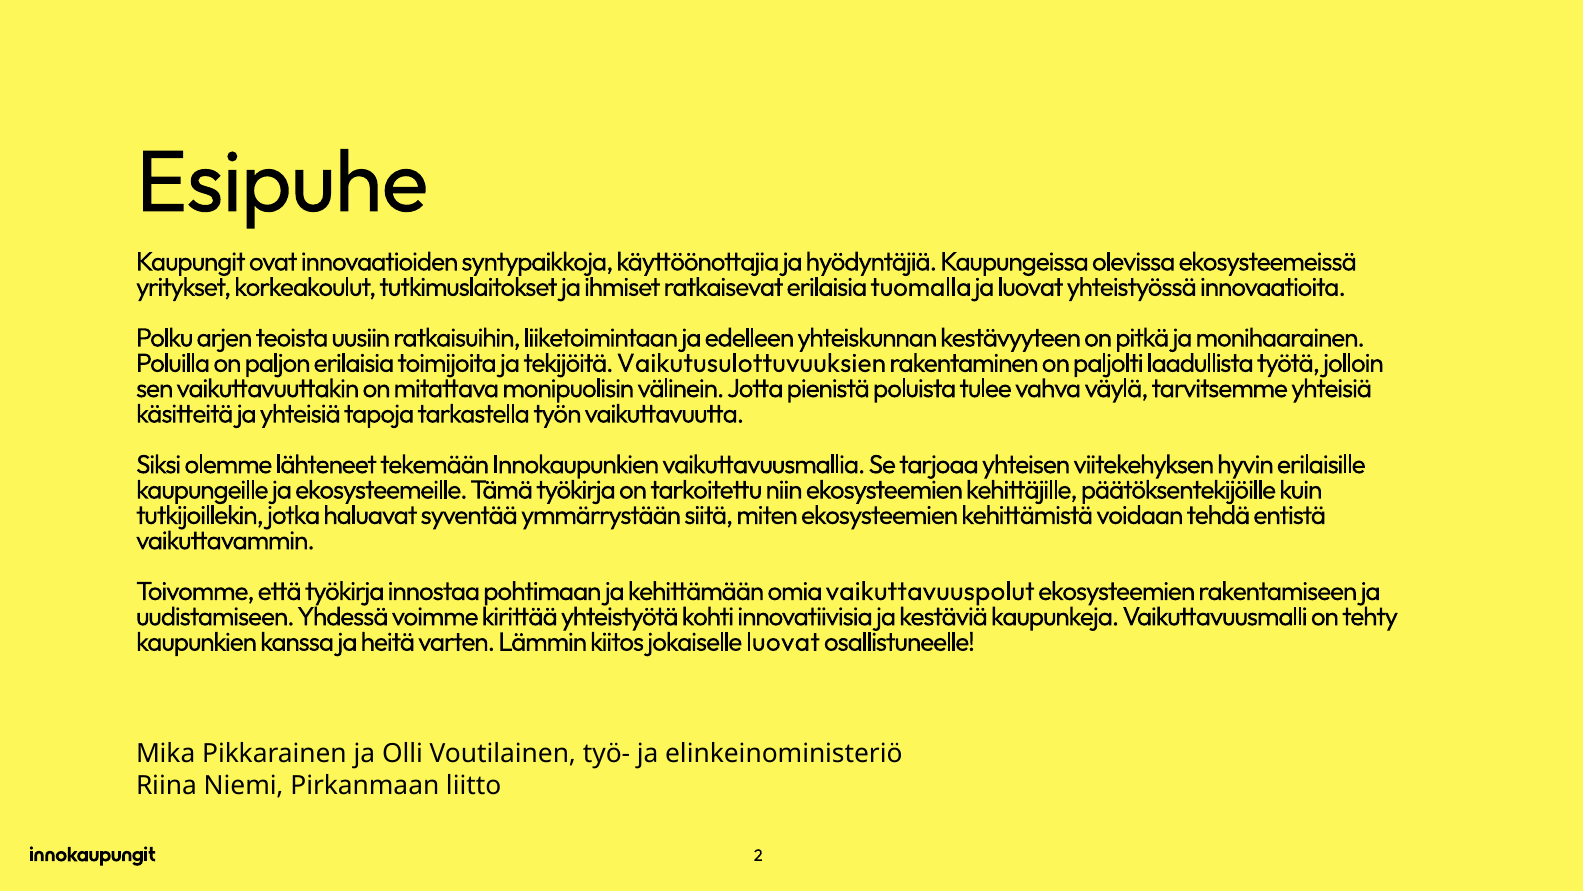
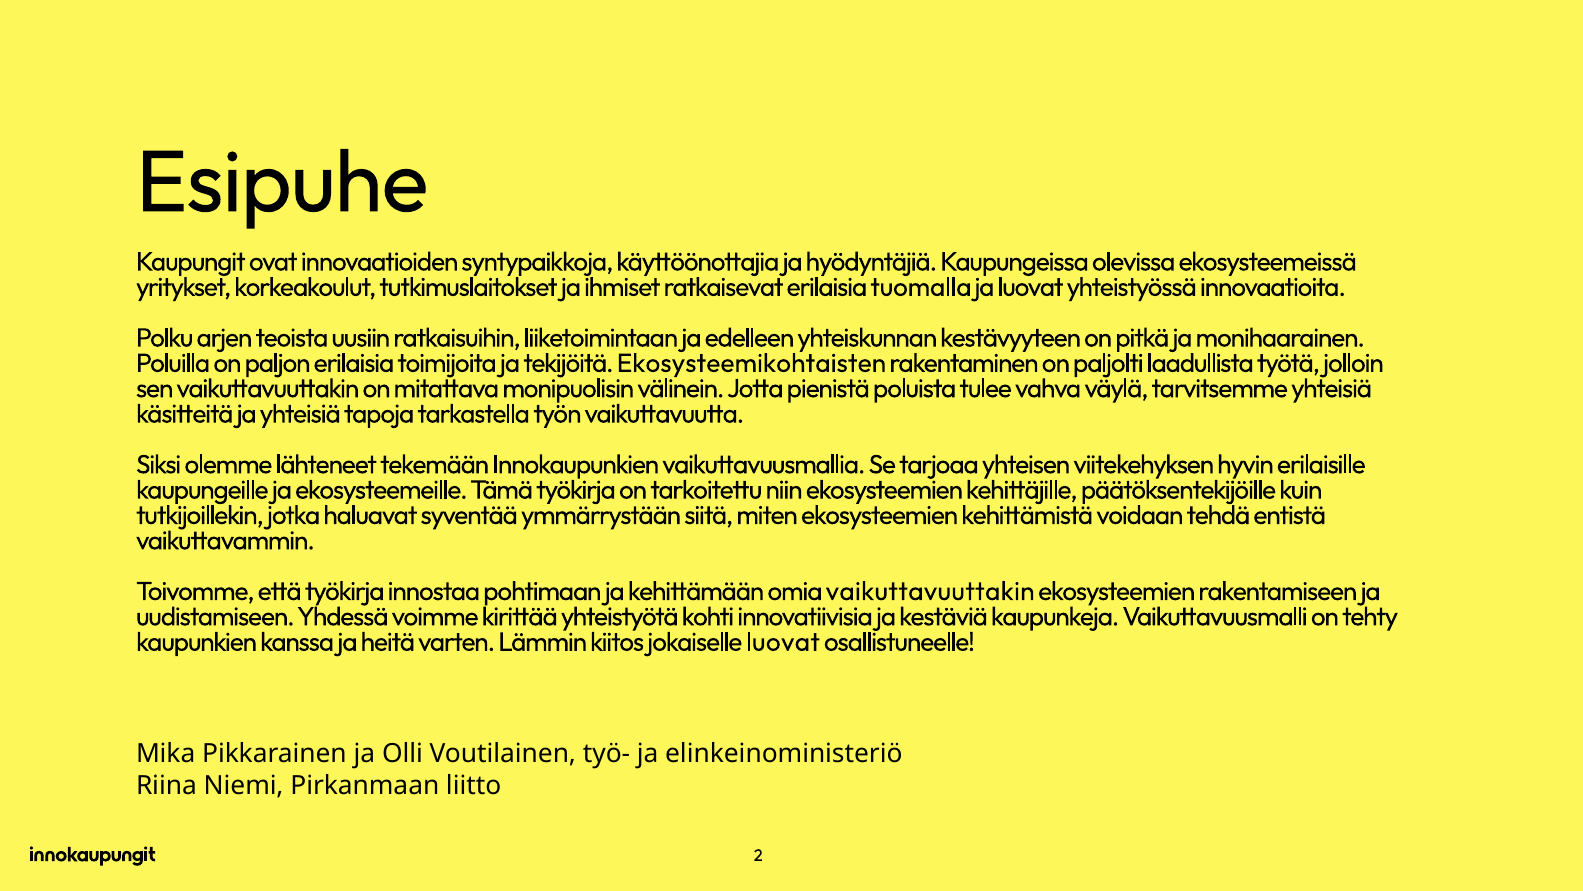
Vaikutusulottuvuuksien: Vaikutusulottuvuuksien -> Ekosysteemikohtaisten
omia vaikuttavuuspolut: vaikuttavuuspolut -> vaikuttavuuttakin
